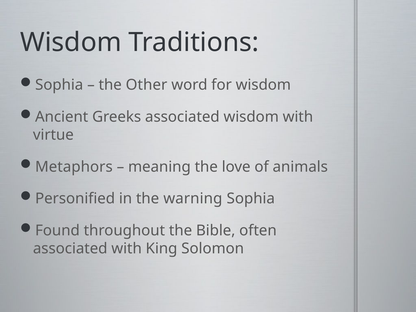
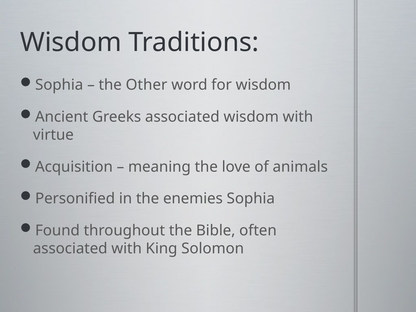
Metaphors: Metaphors -> Acquisition
warning: warning -> enemies
